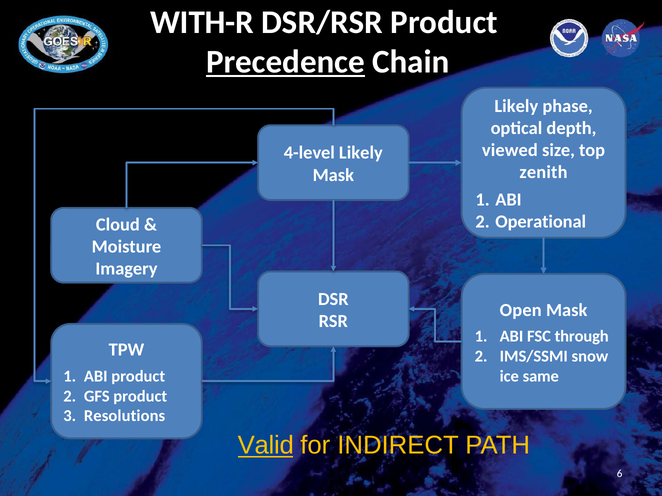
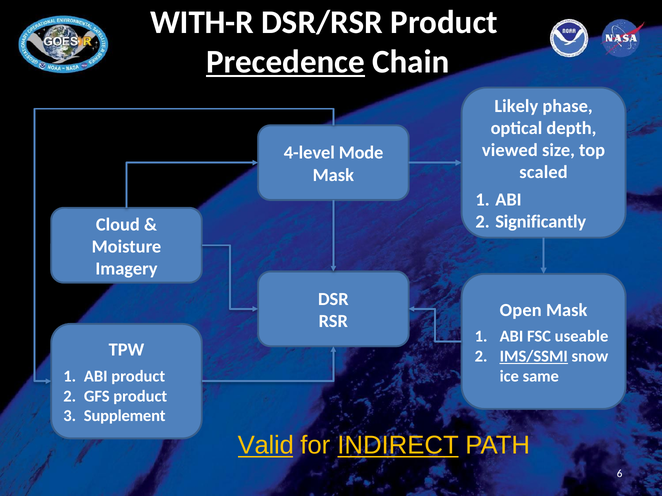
Likely at (361, 153): Likely -> Mode
zenith: zenith -> scaled
Operational: Operational -> Significantly
through: through -> useable
IMS/SSMI underline: none -> present
Resolutions: Resolutions -> Supplement
INDIRECT underline: none -> present
